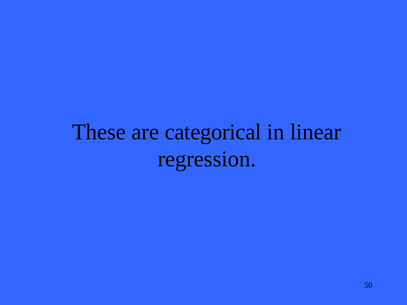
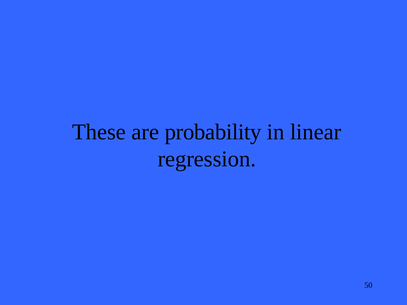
categorical: categorical -> probability
